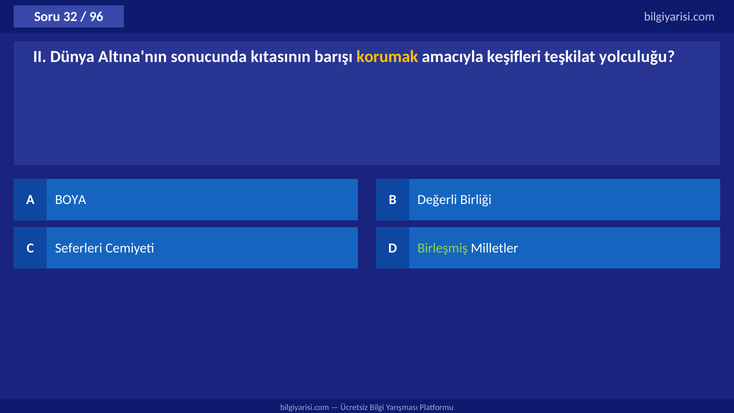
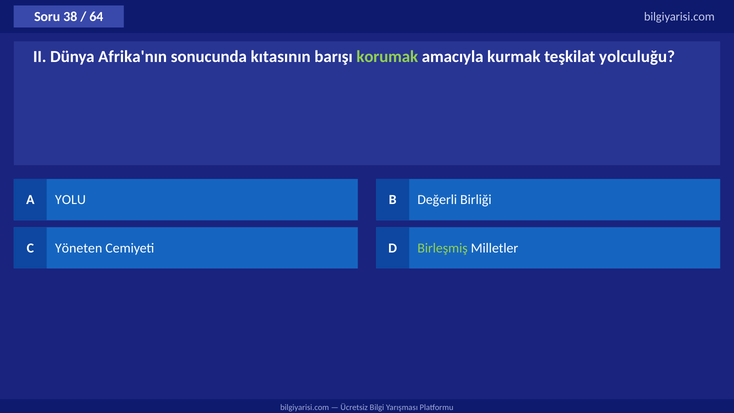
32: 32 -> 38
96: 96 -> 64
Altına'nın: Altına'nın -> Afrika'nın
korumak colour: yellow -> light green
keşifleri: keşifleri -> kurmak
BOYA: BOYA -> YOLU
Seferleri: Seferleri -> Yöneten
